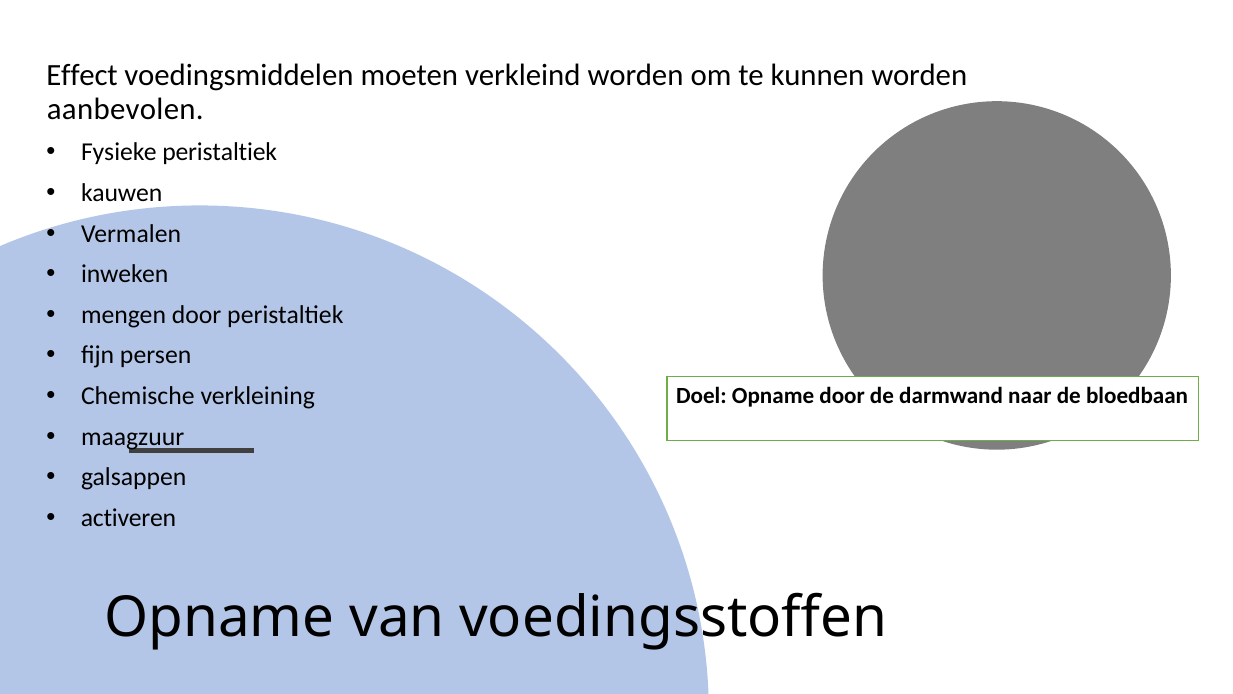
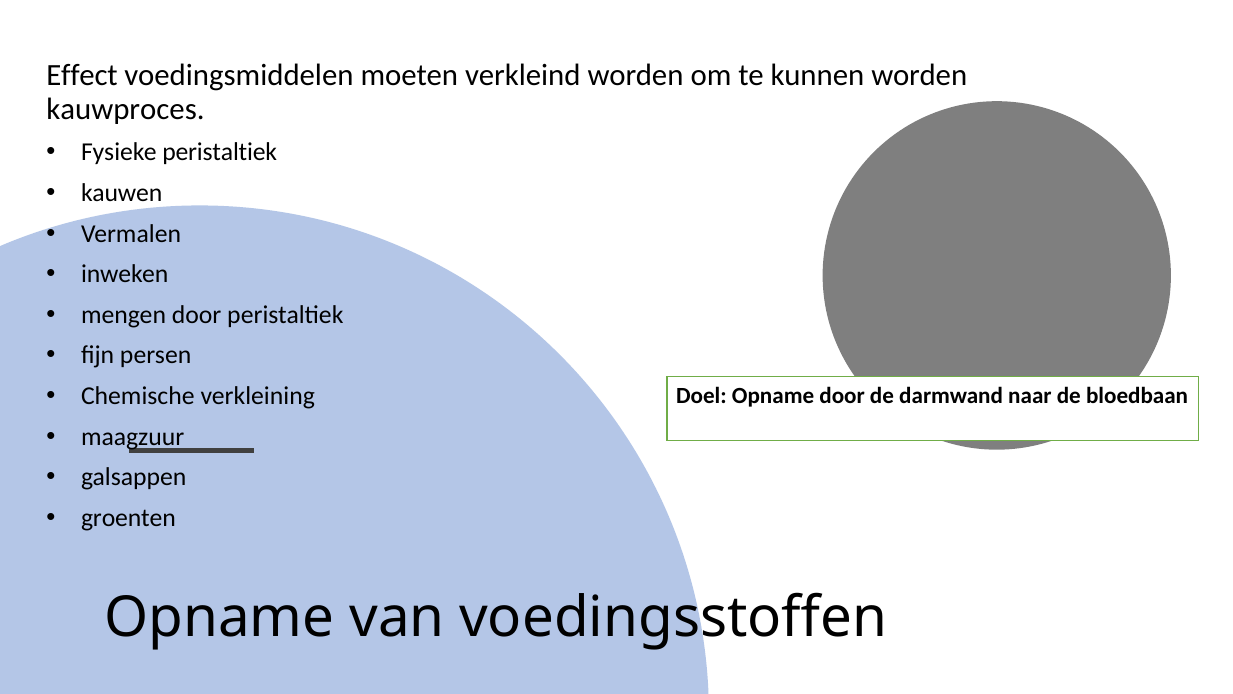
aanbevolen: aanbevolen -> kauwproces
activeren: activeren -> groenten
